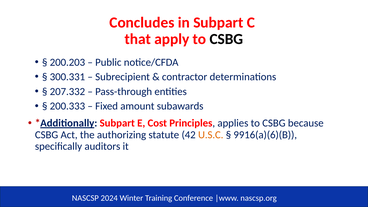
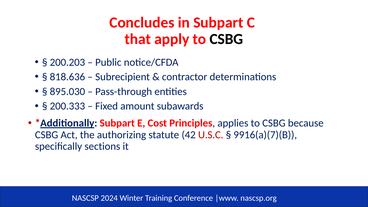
300.331: 300.331 -> 818.636
207.332: 207.332 -> 895.030
U.S.C colour: orange -> red
9916(a)(6)(B: 9916(a)(6)(B -> 9916(a)(7)(B
auditors: auditors -> sections
